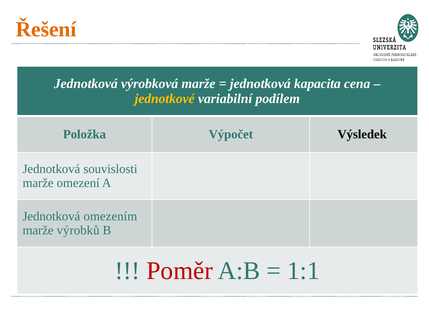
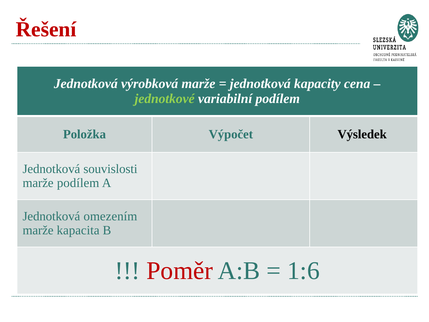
Řešení colour: orange -> red
kapacita: kapacita -> kapacity
jednotkové colour: yellow -> light green
marže omezení: omezení -> podílem
výrobků: výrobků -> kapacita
1:1: 1:1 -> 1:6
